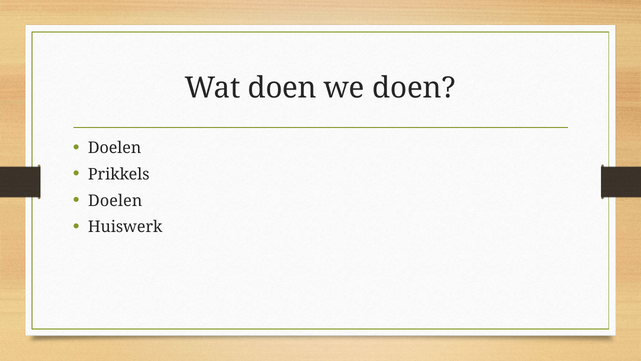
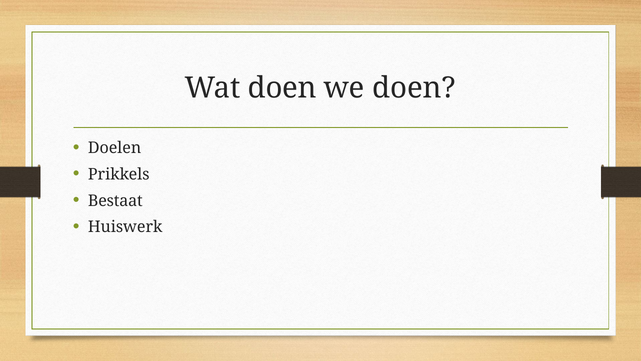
Doelen at (115, 200): Doelen -> Bestaat
